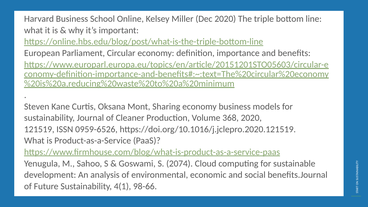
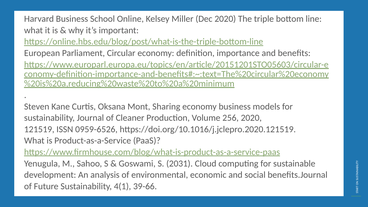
368: 368 -> 256
2074: 2074 -> 2031
98-66: 98-66 -> 39-66
